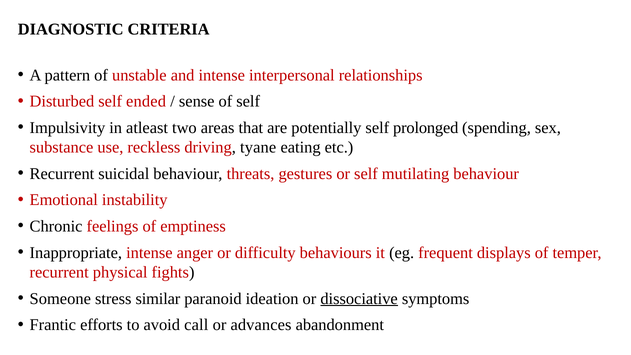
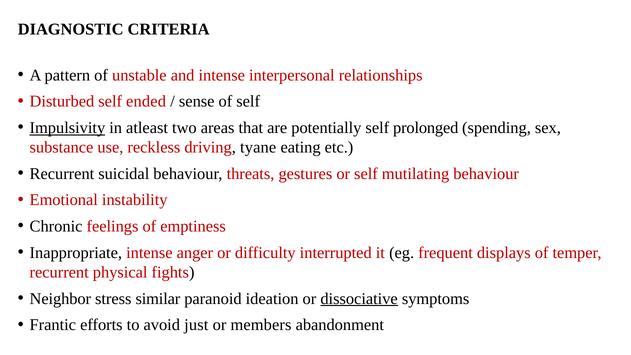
Impulsivity underline: none -> present
behaviours: behaviours -> interrupted
Someone: Someone -> Neighbor
call: call -> just
advances: advances -> members
